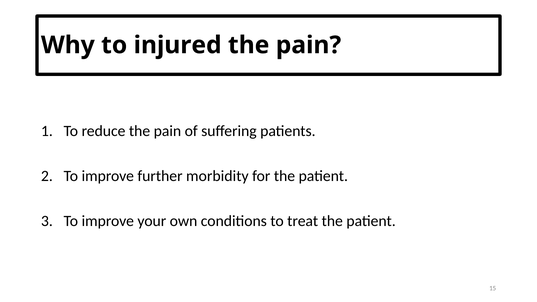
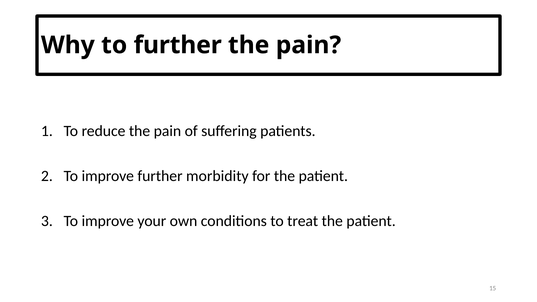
to injured: injured -> further
